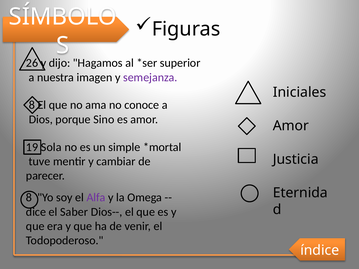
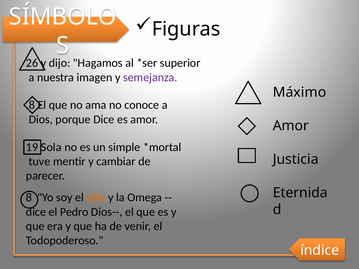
Iniciales: Iniciales -> Máximo
porque Sino: Sino -> Dice
Alfa colour: purple -> orange
Saber: Saber -> Pedro
